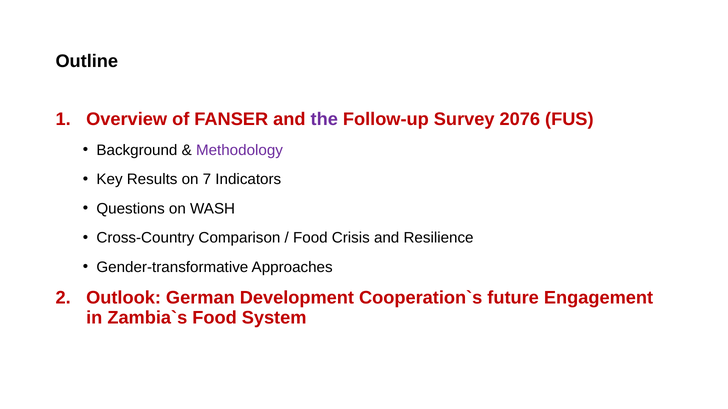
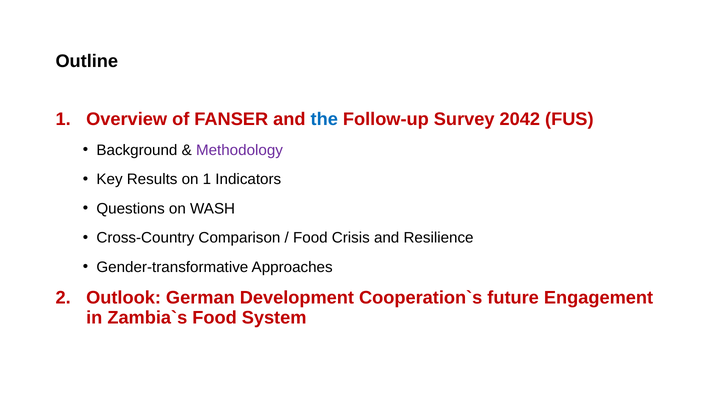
the colour: purple -> blue
2076: 2076 -> 2042
on 7: 7 -> 1
